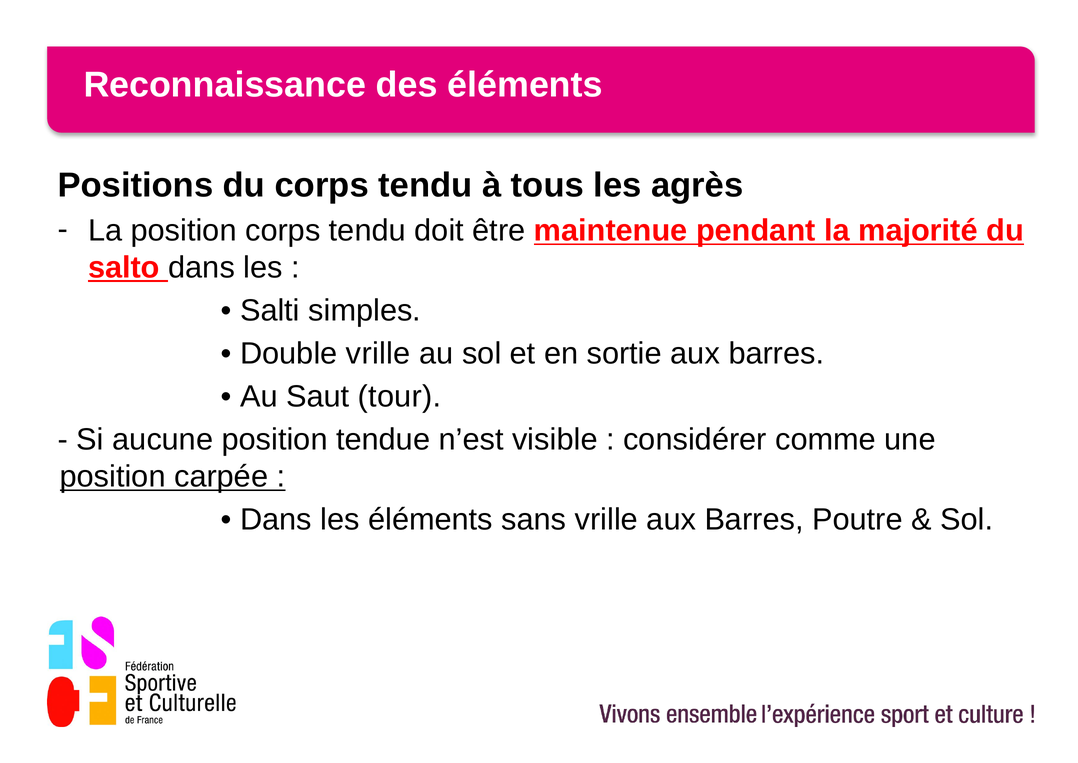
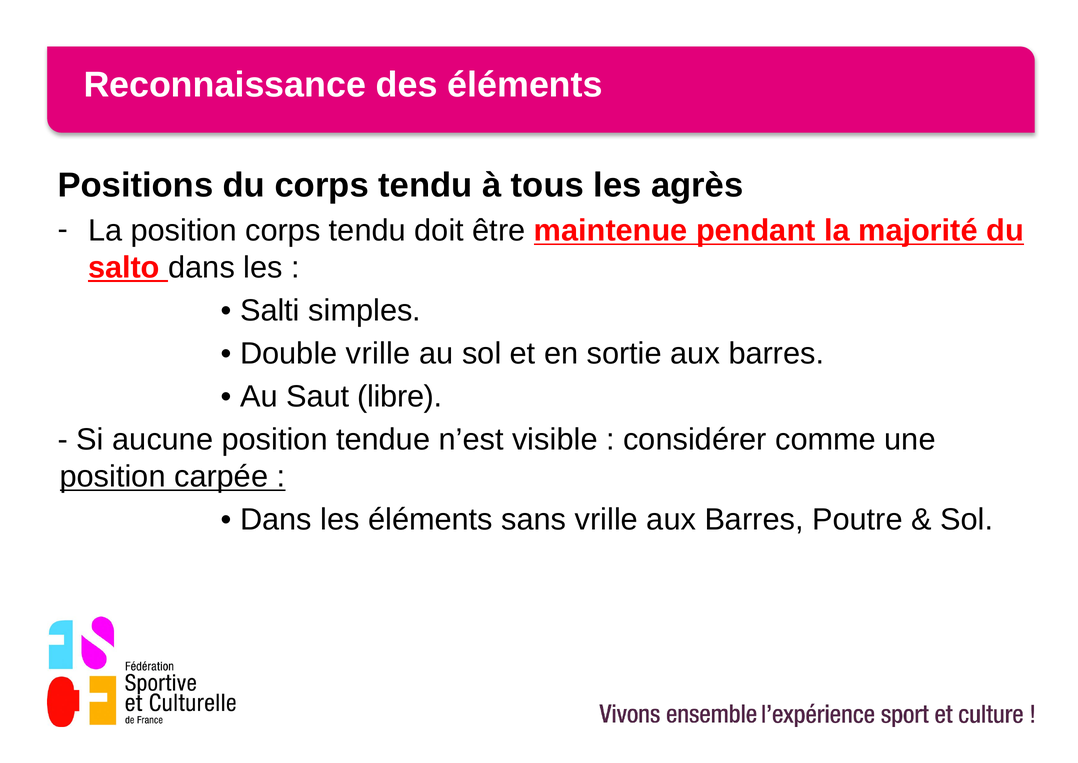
tour: tour -> libre
